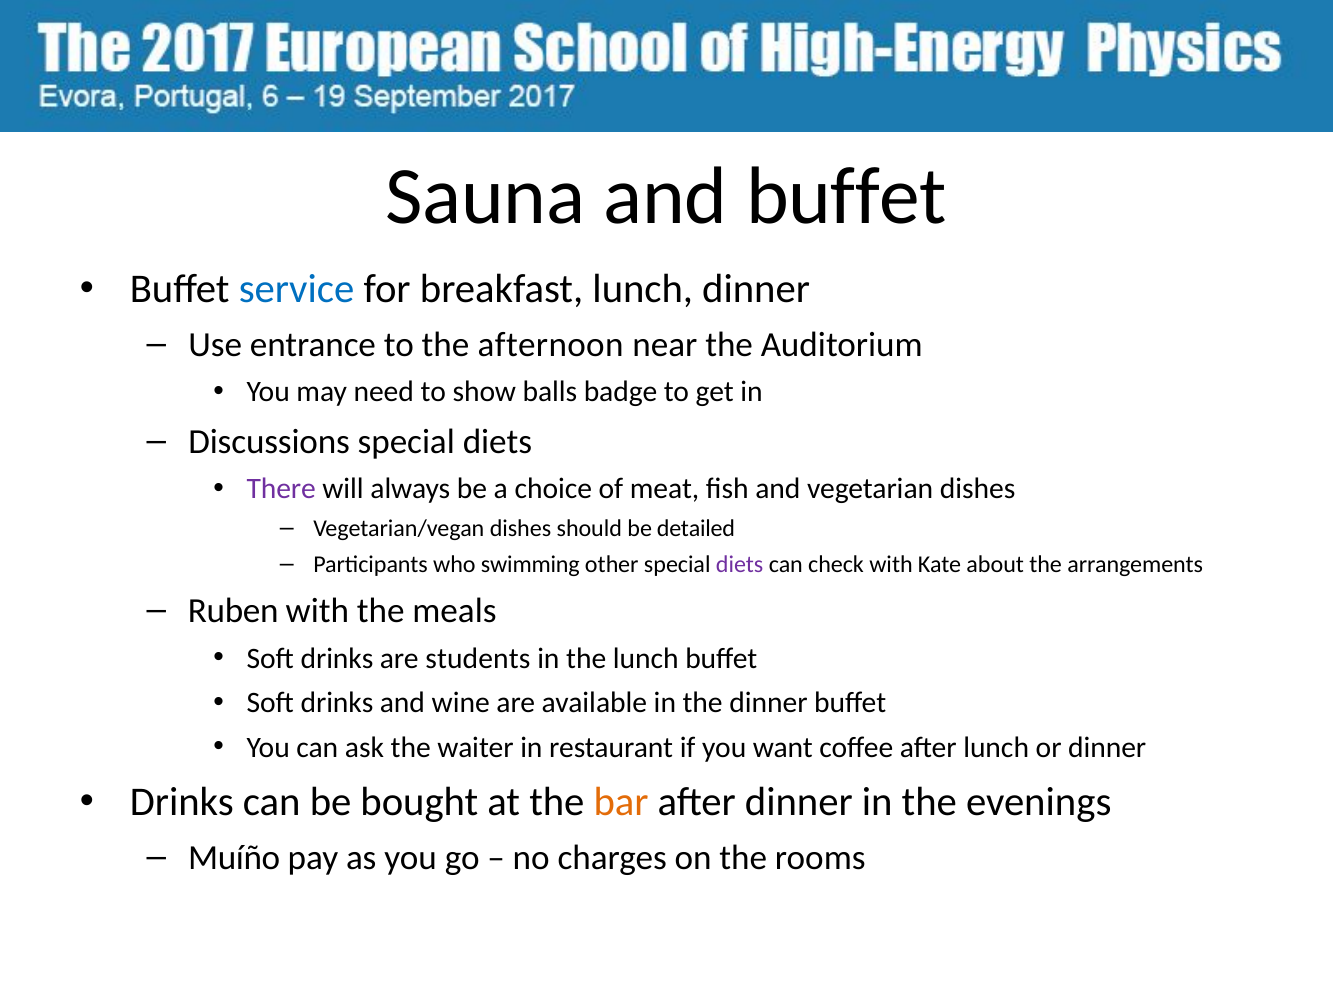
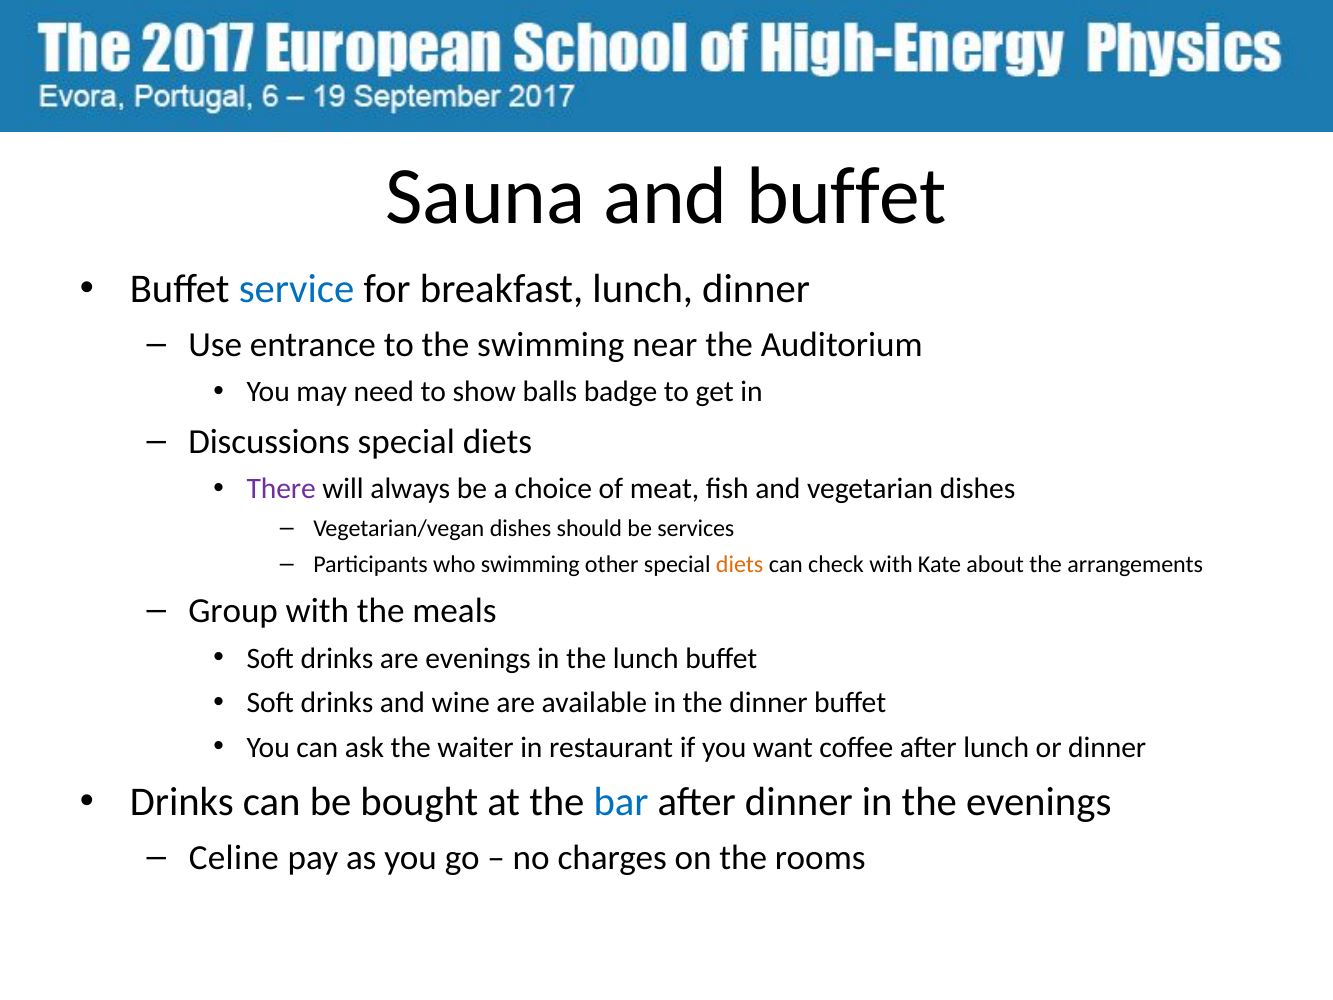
the afternoon: afternoon -> swimming
detailed: detailed -> services
diets at (740, 564) colour: purple -> orange
Ruben: Ruben -> Group
are students: students -> evenings
bar colour: orange -> blue
Muíño: Muíño -> Celine
